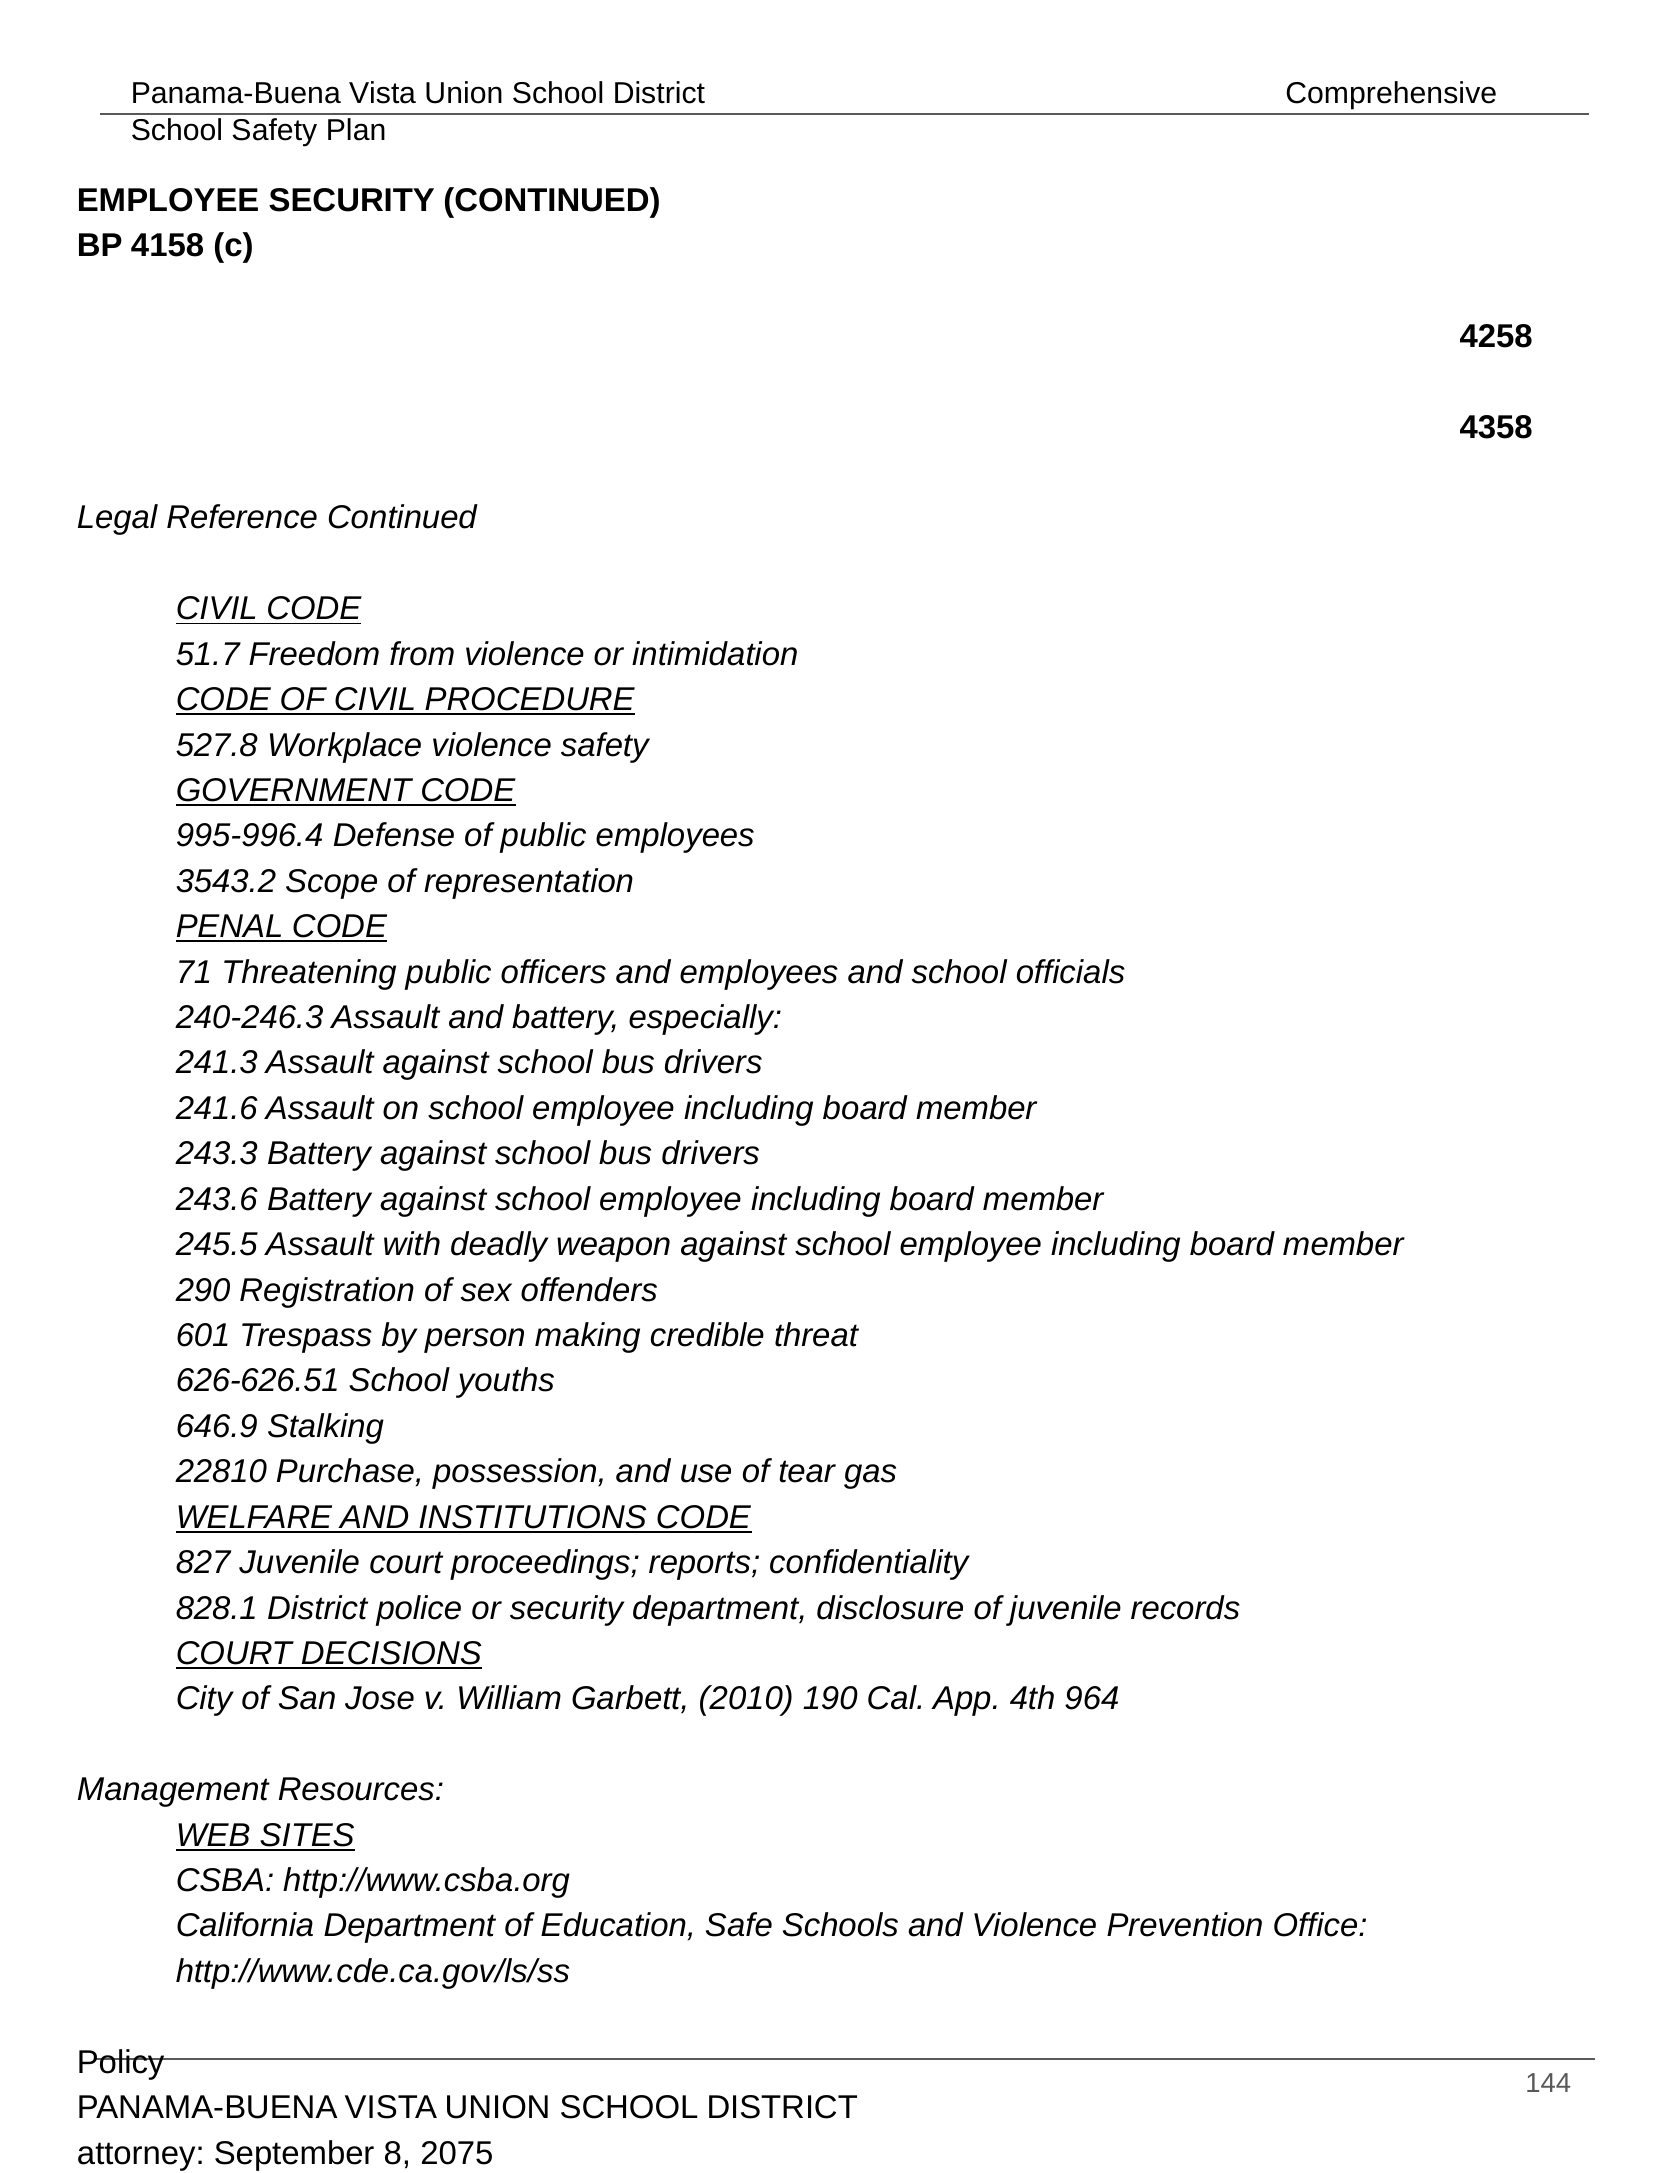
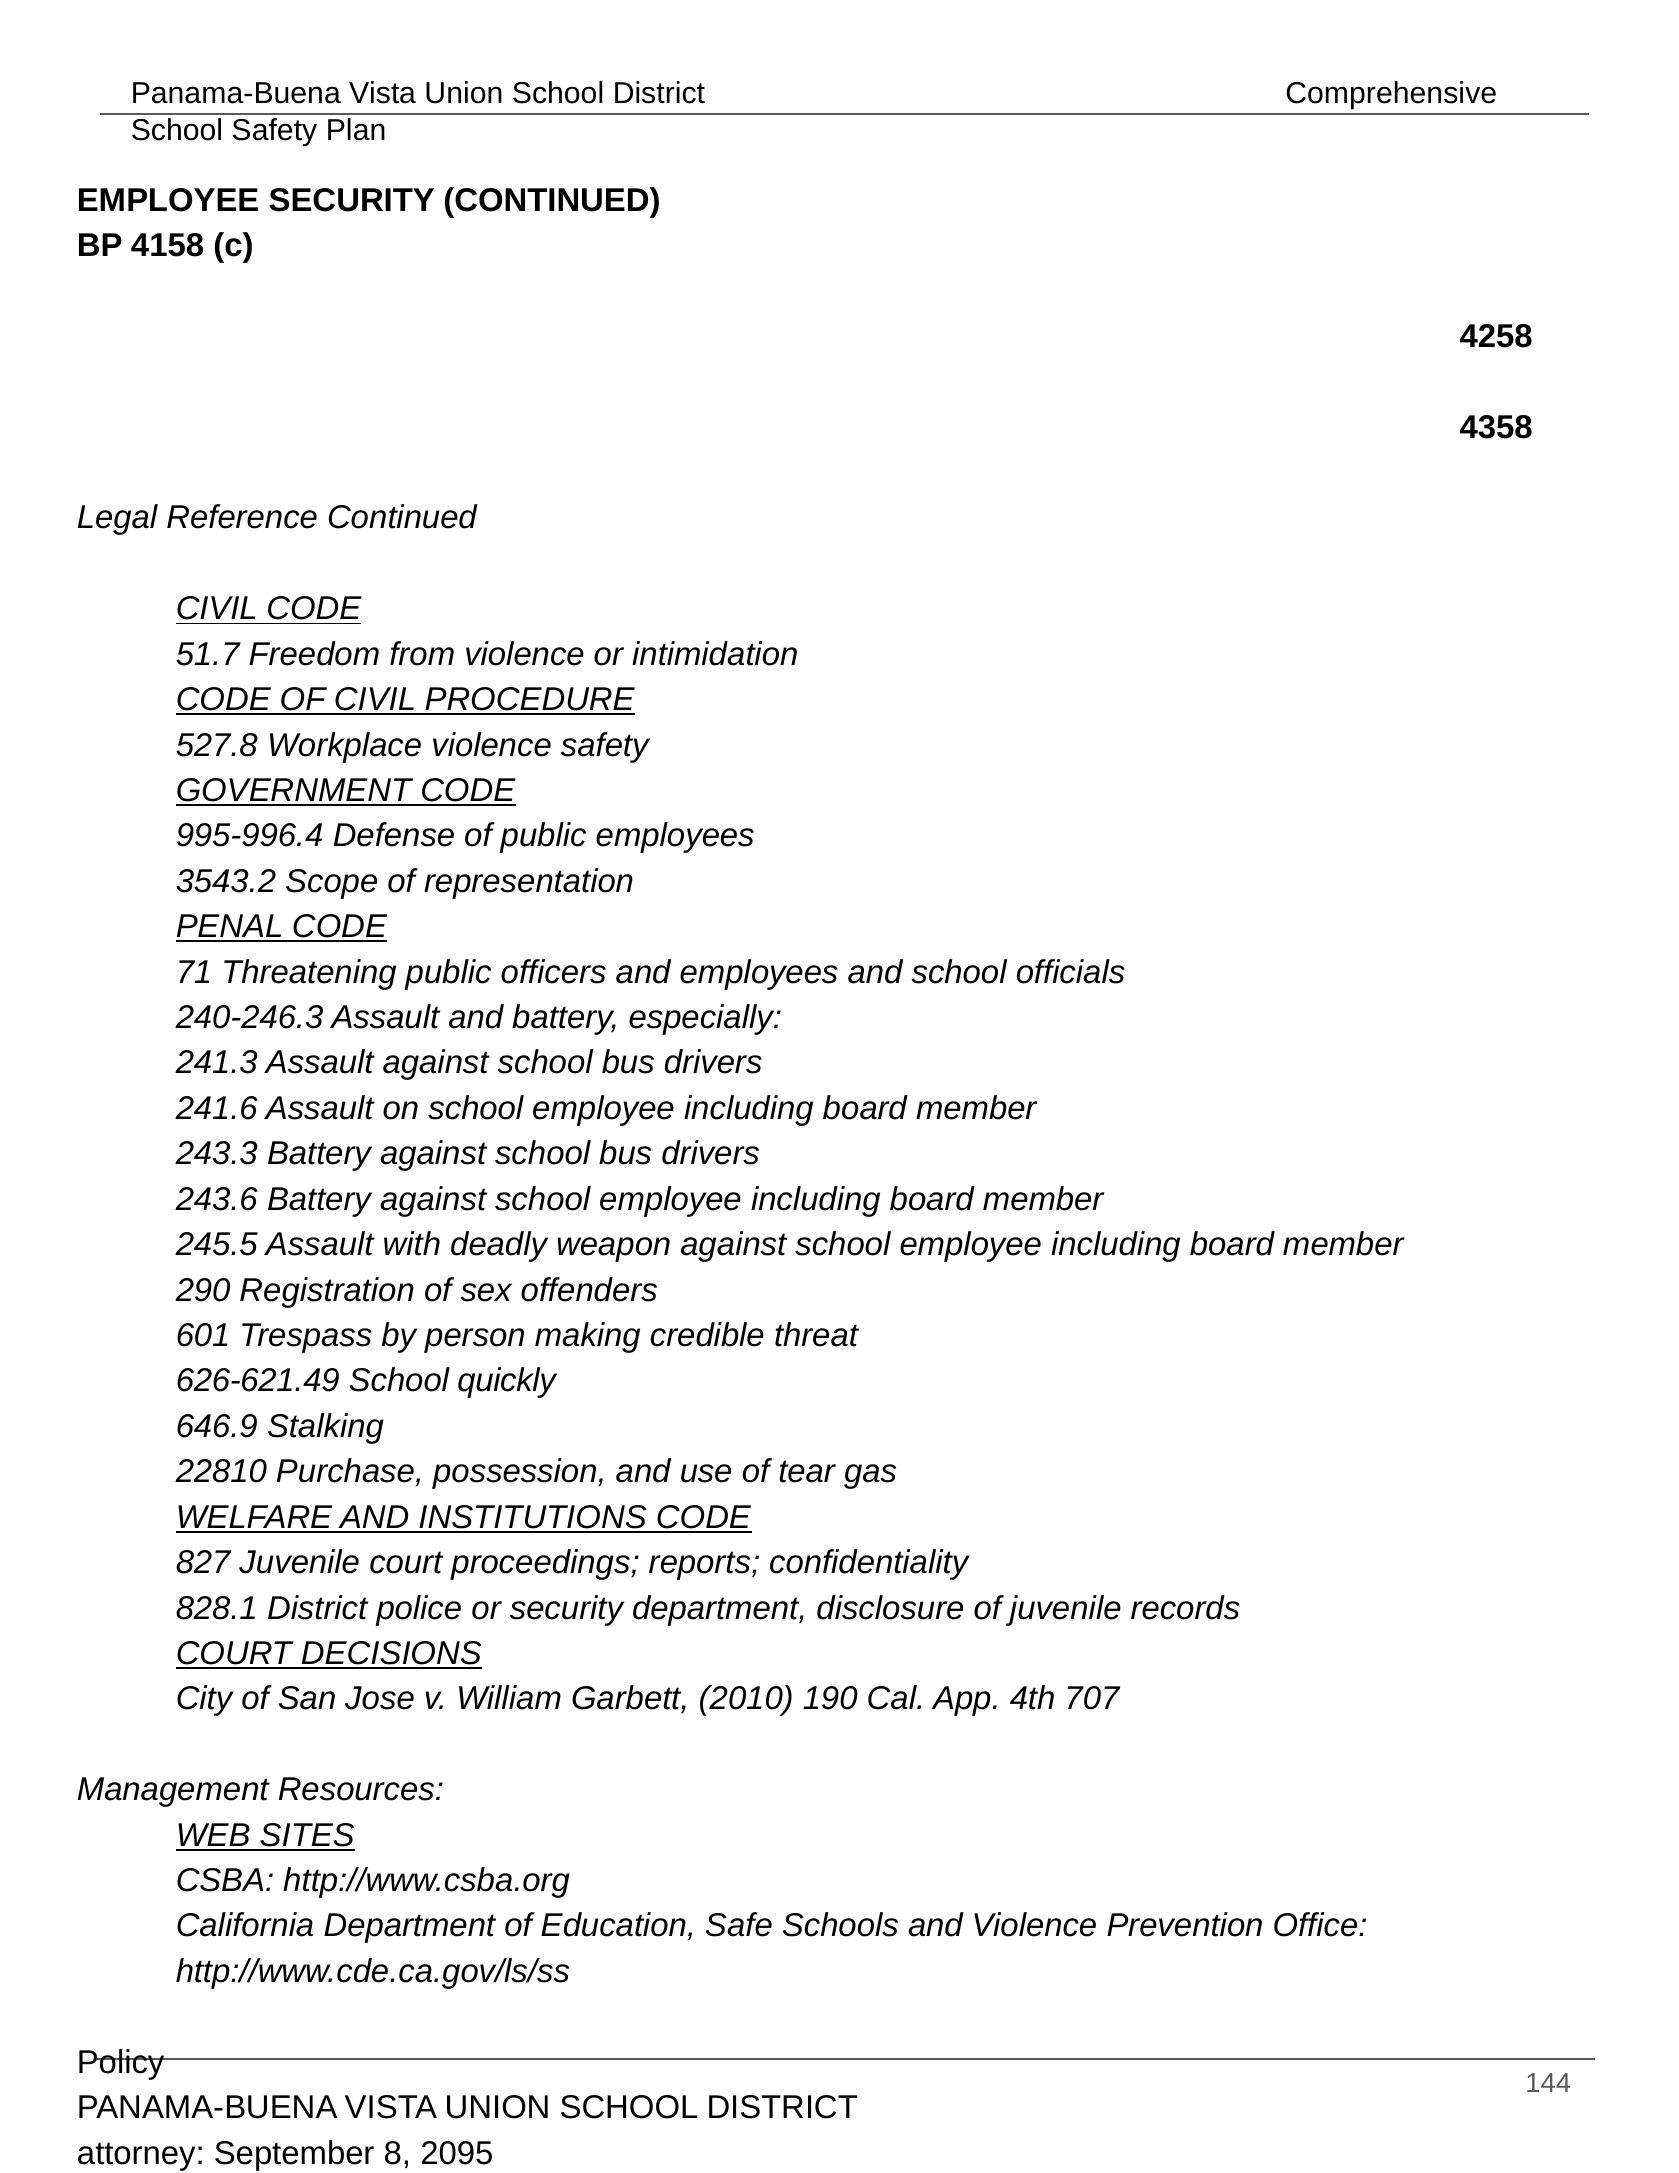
626-626.51: 626-626.51 -> 626-621.49
youths: youths -> quickly
964: 964 -> 707
2075: 2075 -> 2095
